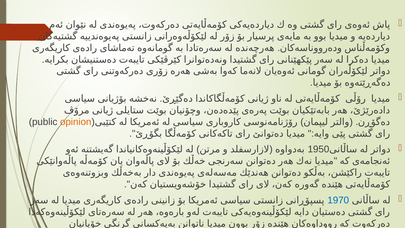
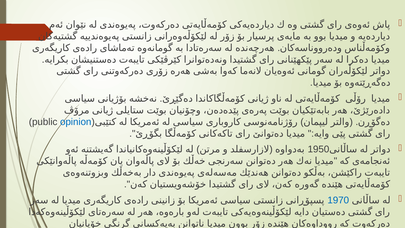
opinion colour: orange -> blue
